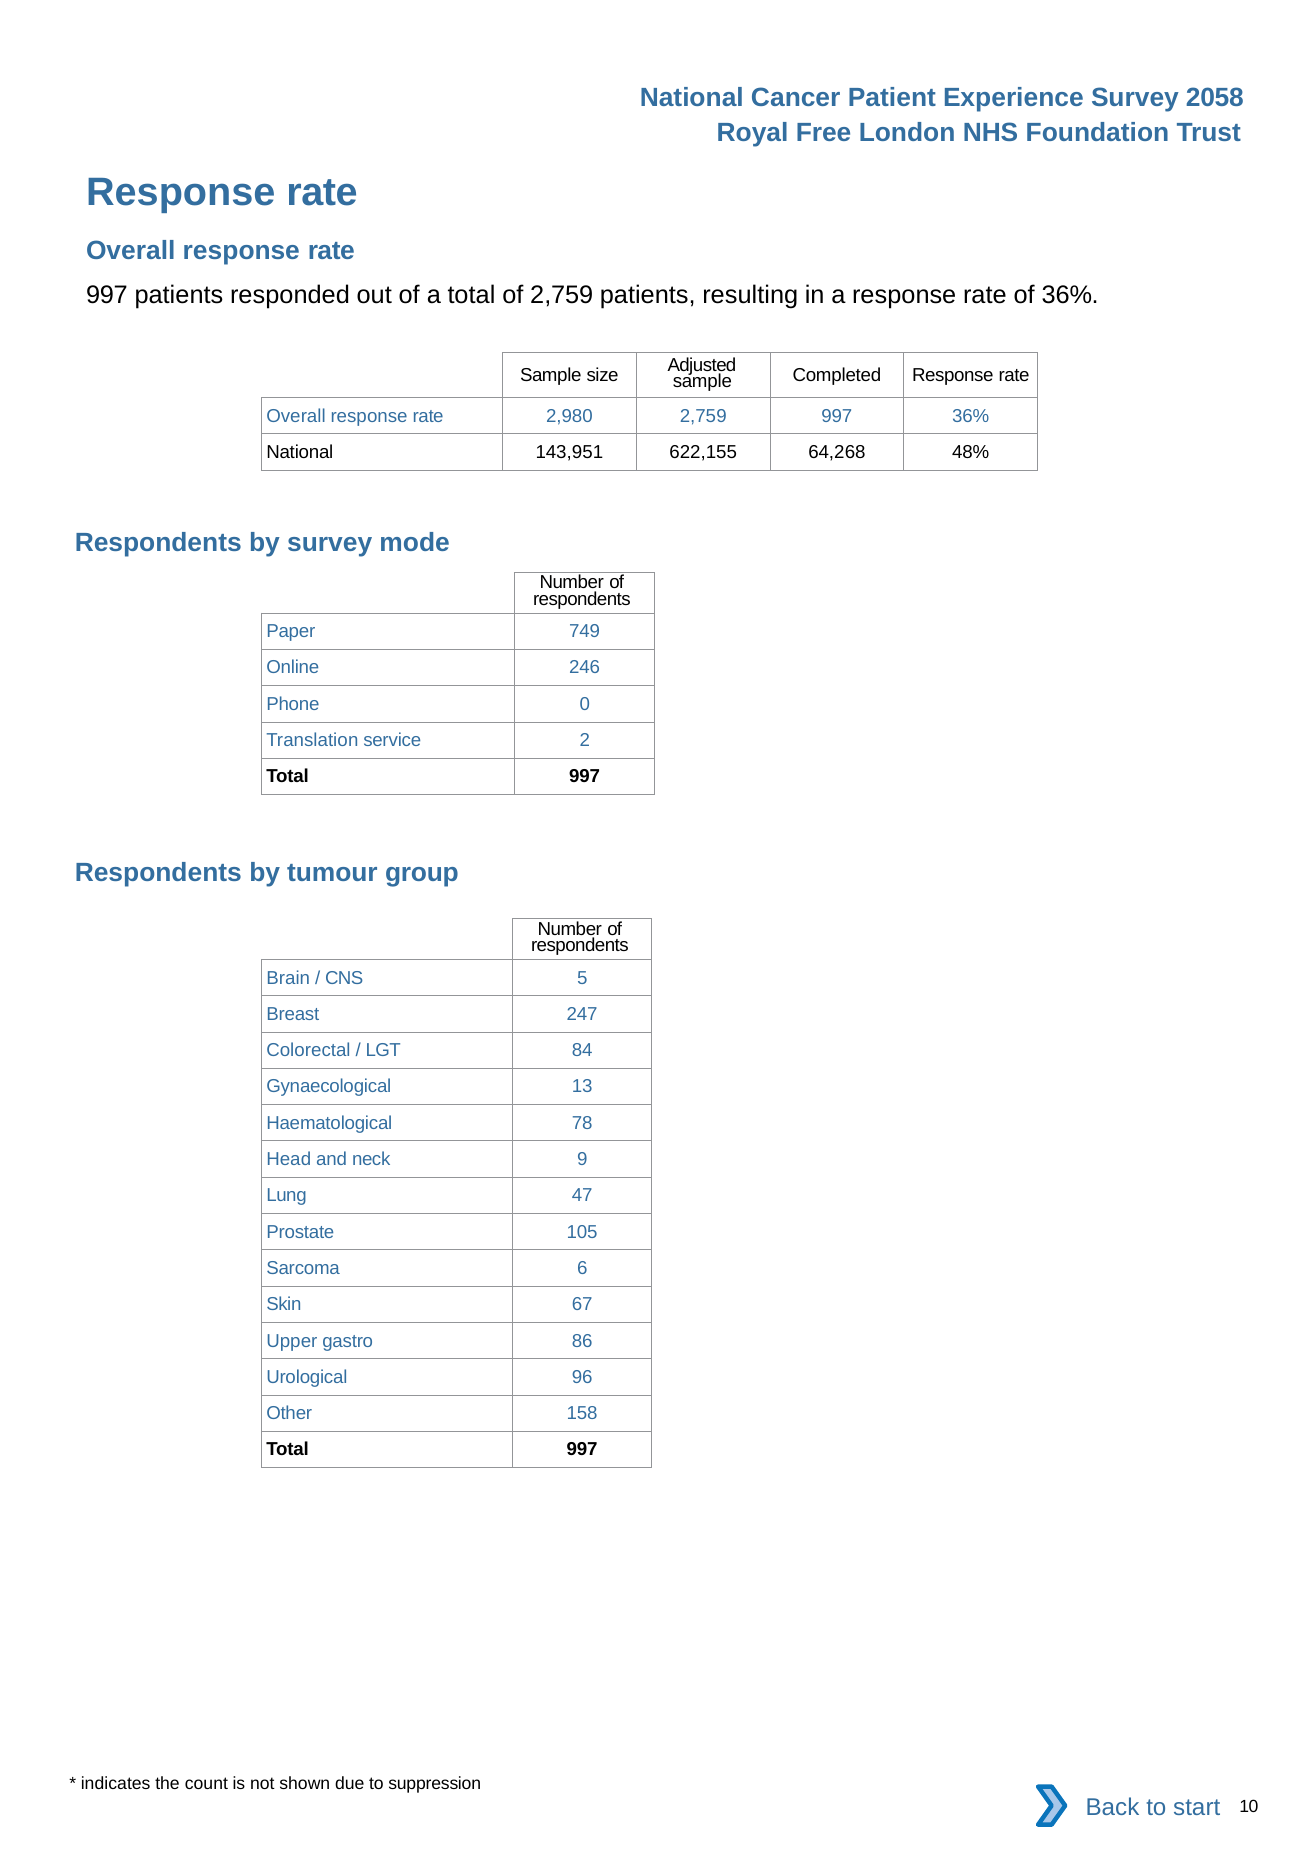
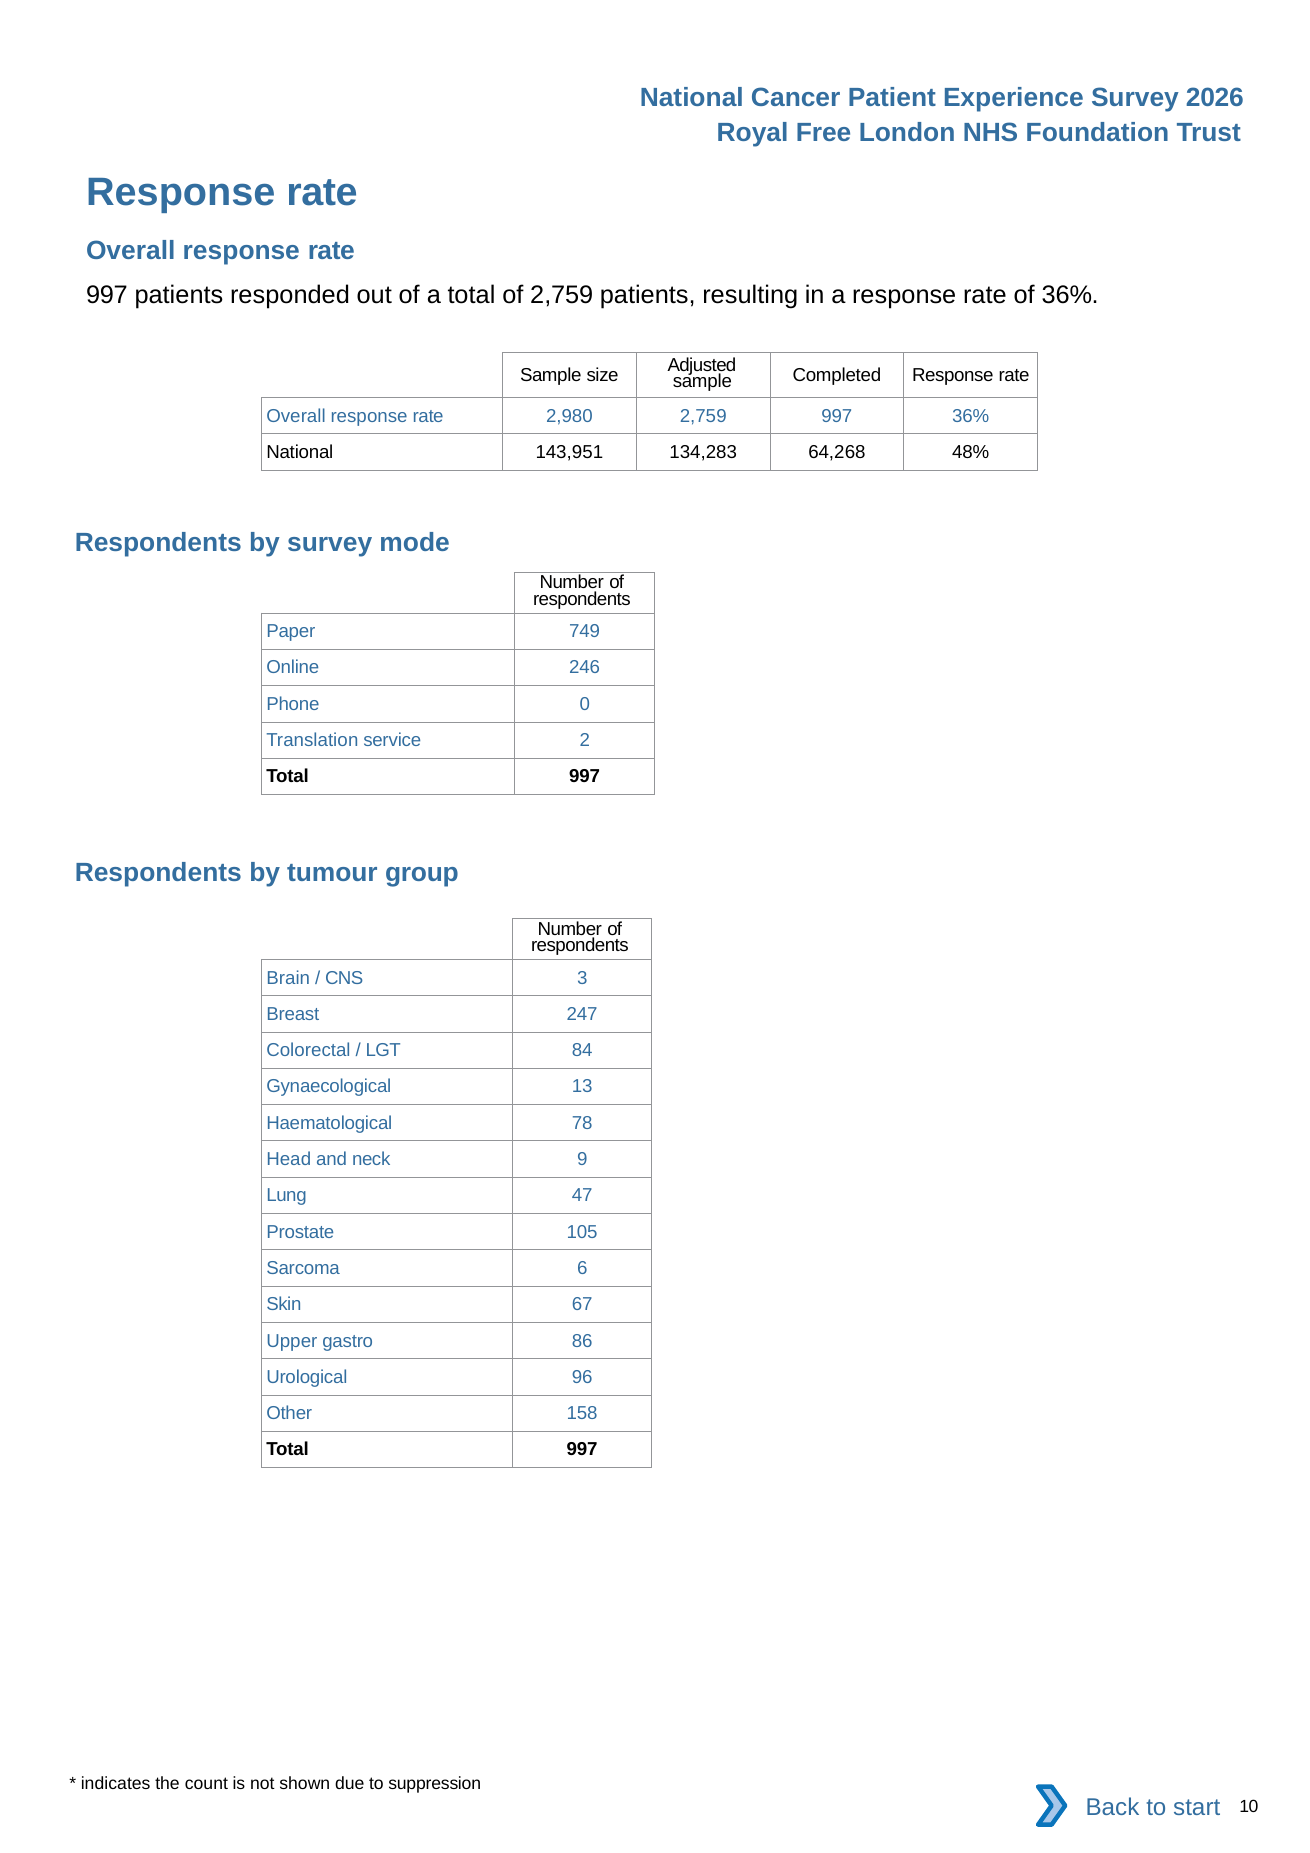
2058: 2058 -> 2026
622,155: 622,155 -> 134,283
5: 5 -> 3
